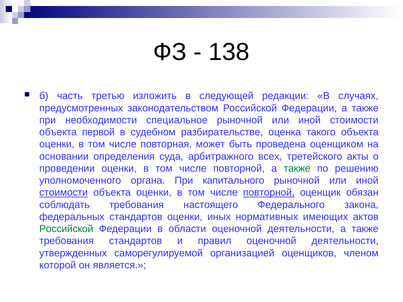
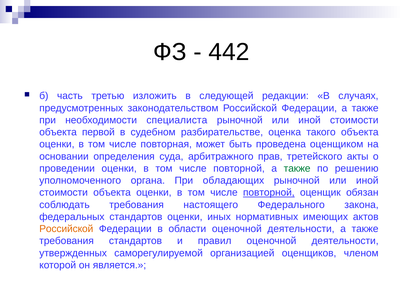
138: 138 -> 442
специальное: специальное -> специалиста
всех: всех -> прав
капитального: капитального -> обладающих
стоимости at (64, 193) underline: present -> none
Российской at (66, 229) colour: green -> orange
